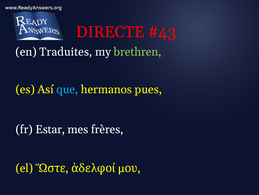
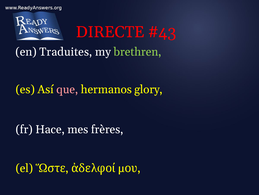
que colour: light blue -> pink
pues: pues -> glory
Estar: Estar -> Hace
